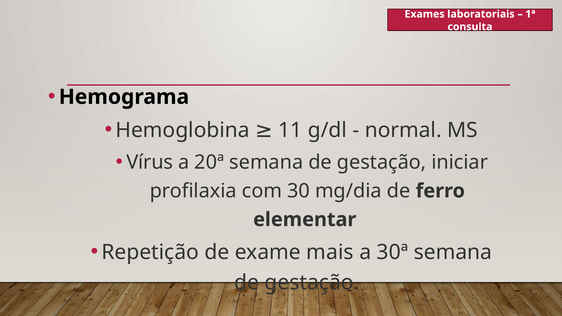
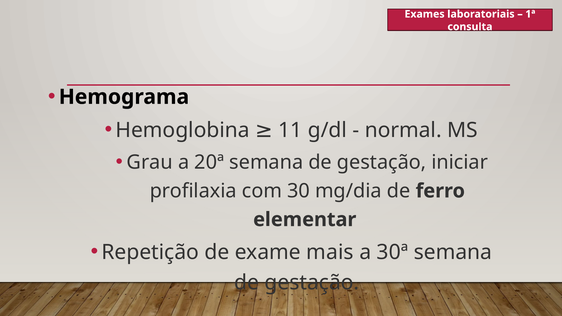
Vírus: Vírus -> Grau
